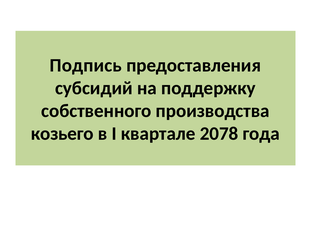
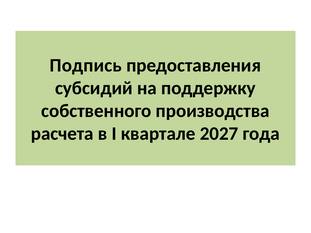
козьего: козьего -> расчета
2078: 2078 -> 2027
